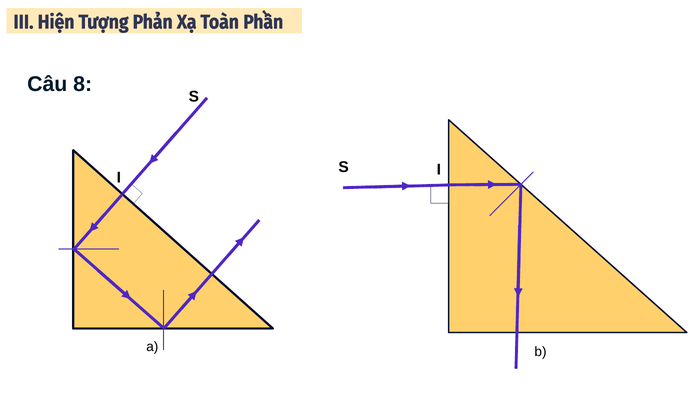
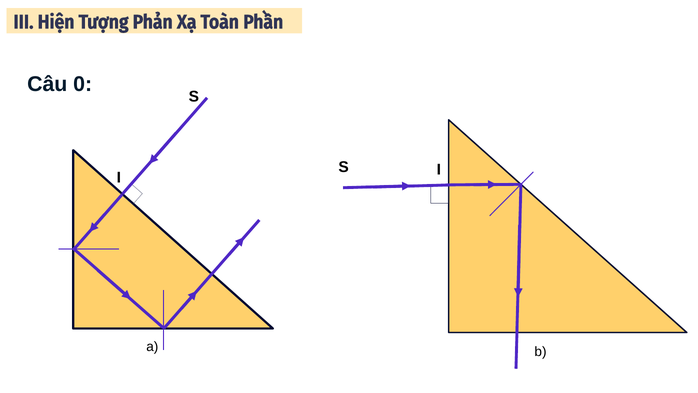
8: 8 -> 0
